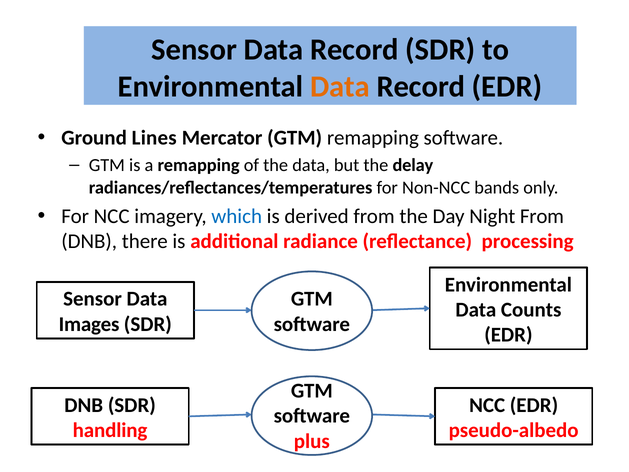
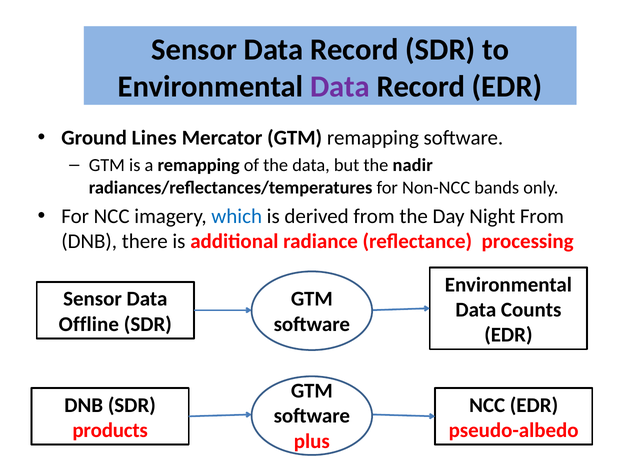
Data at (340, 87) colour: orange -> purple
delay: delay -> nadir
Images: Images -> Offline
handling: handling -> products
